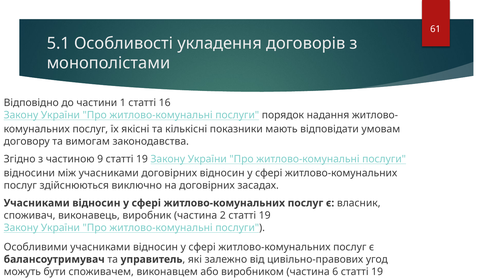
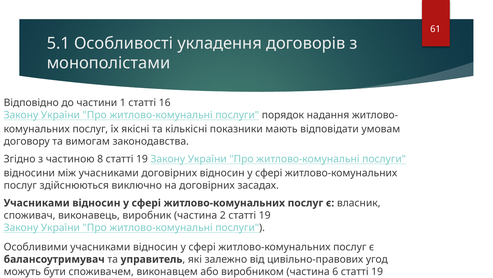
9: 9 -> 8
